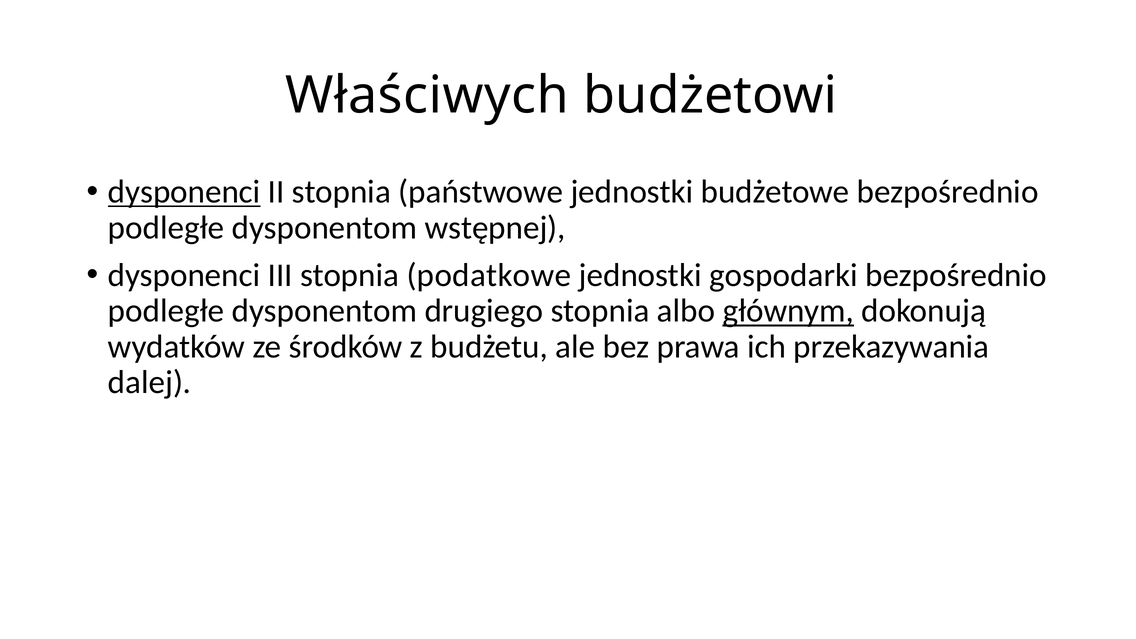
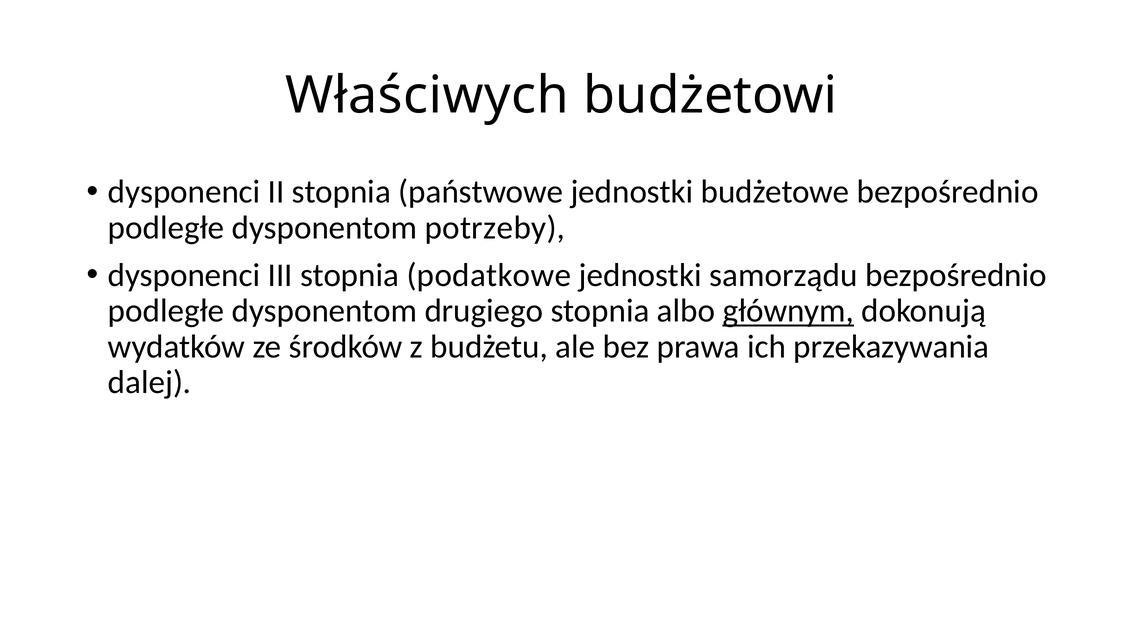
dysponenci at (184, 192) underline: present -> none
wstępnej: wstępnej -> potrzeby
gospodarki: gospodarki -> samorządu
